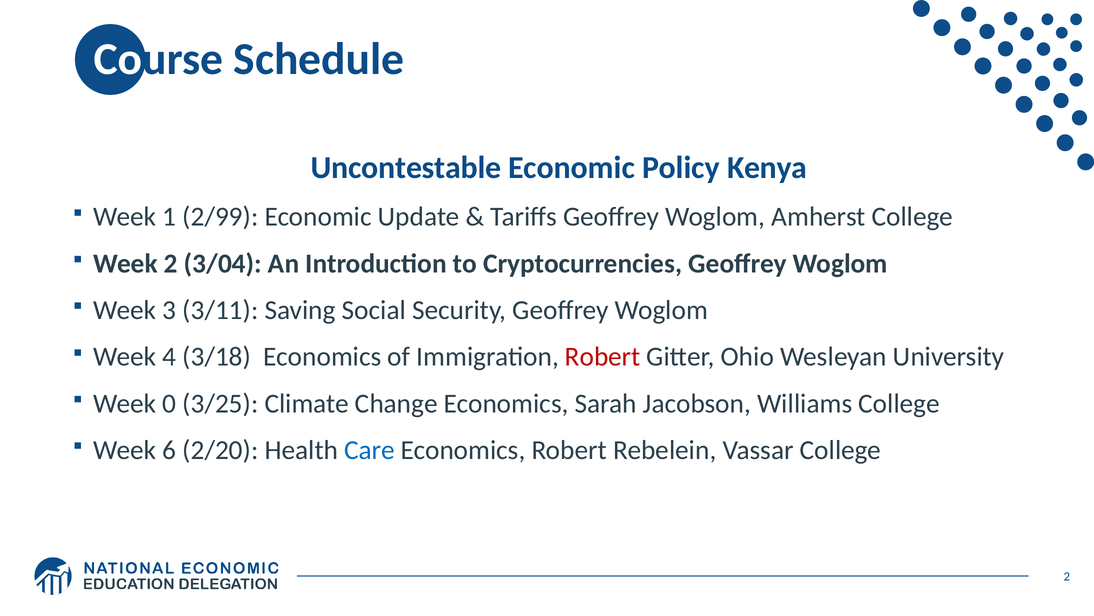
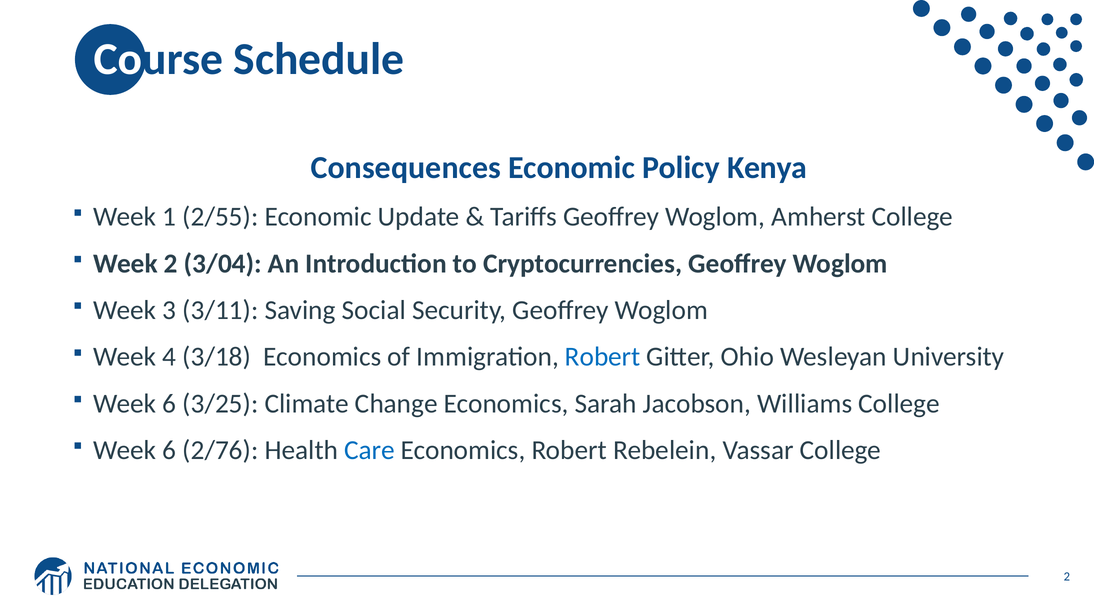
Uncontestable: Uncontestable -> Consequences
2/99: 2/99 -> 2/55
Robert at (603, 357) colour: red -> blue
0 at (169, 403): 0 -> 6
2/20: 2/20 -> 2/76
